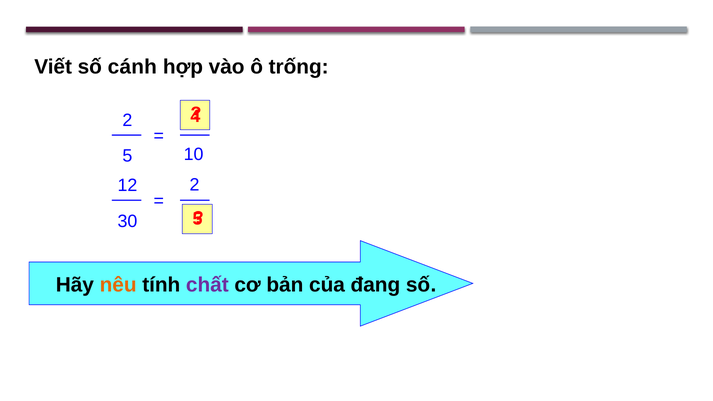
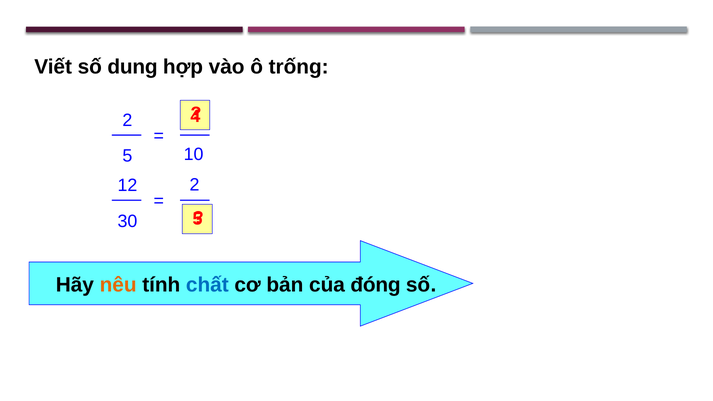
cánh: cánh -> dung
chất colour: purple -> blue
đang: đang -> đóng
